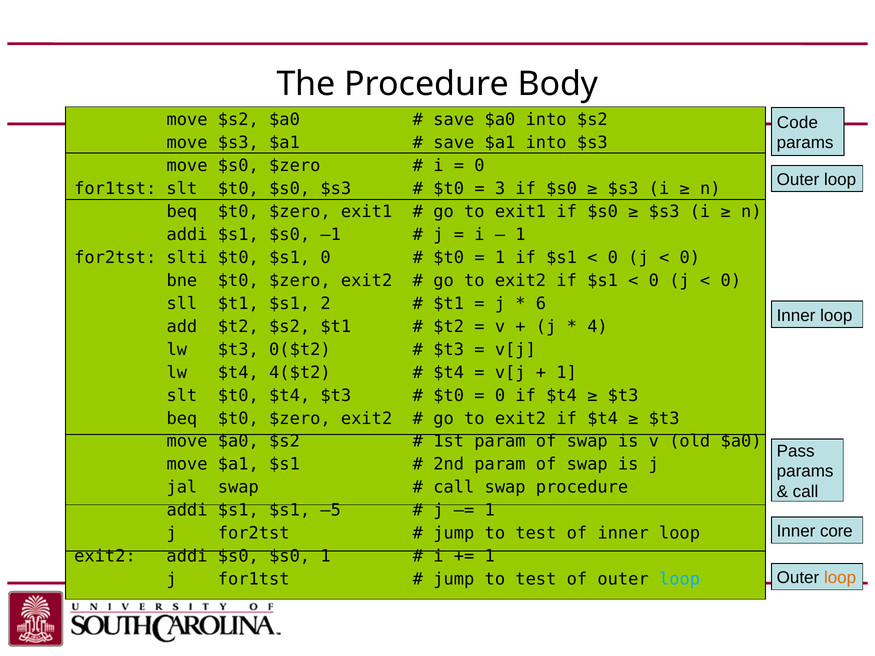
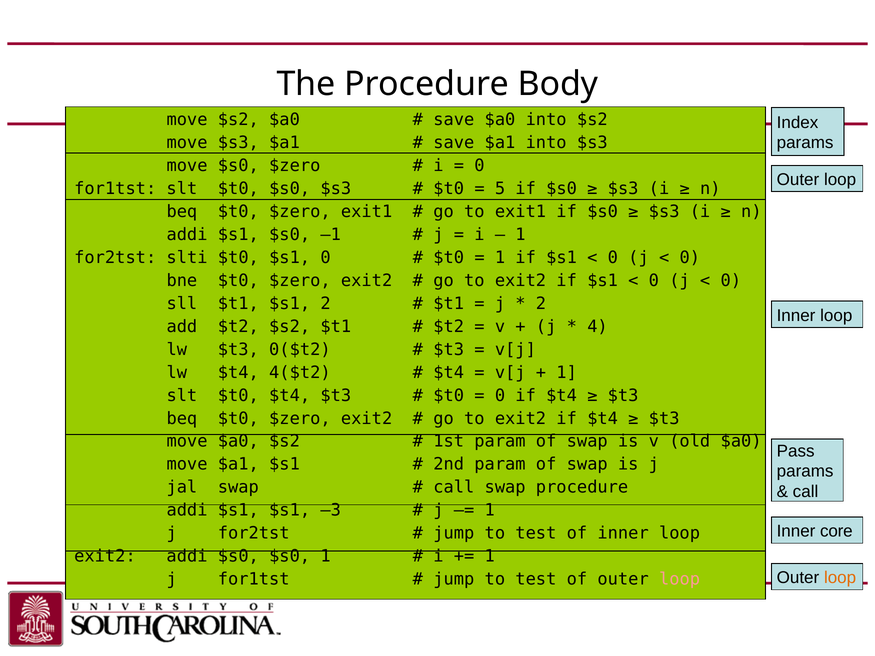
Code: Code -> Index
3: 3 -> 5
6 at (541, 304): 6 -> 2
–5: –5 -> –3
loop at (680, 579) colour: light blue -> pink
